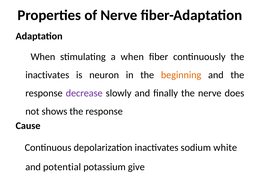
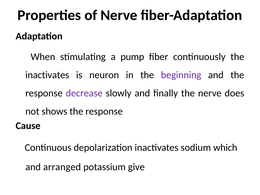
a when: when -> pump
beginning colour: orange -> purple
white: white -> which
potential: potential -> arranged
